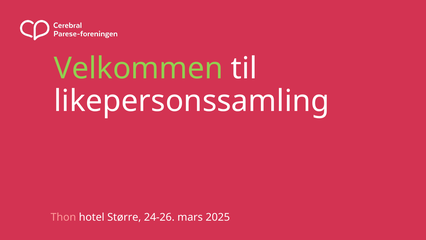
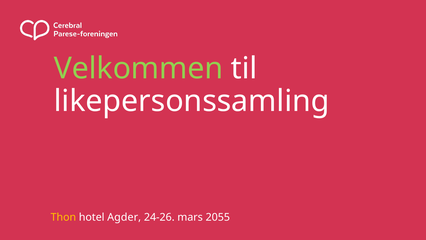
Thon colour: pink -> yellow
Større: Større -> Agder
2025: 2025 -> 2055
